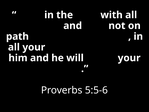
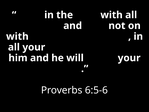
path at (17, 36): path -> with
5:5-6: 5:5-6 -> 6:5-6
